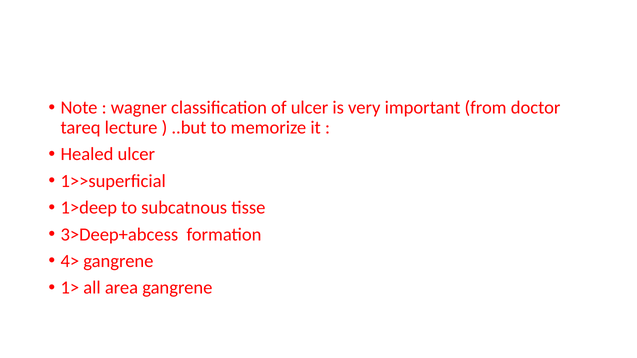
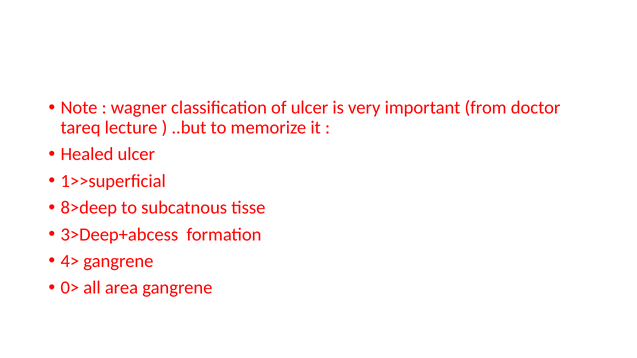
1>deep: 1>deep -> 8>deep
1>: 1> -> 0>
